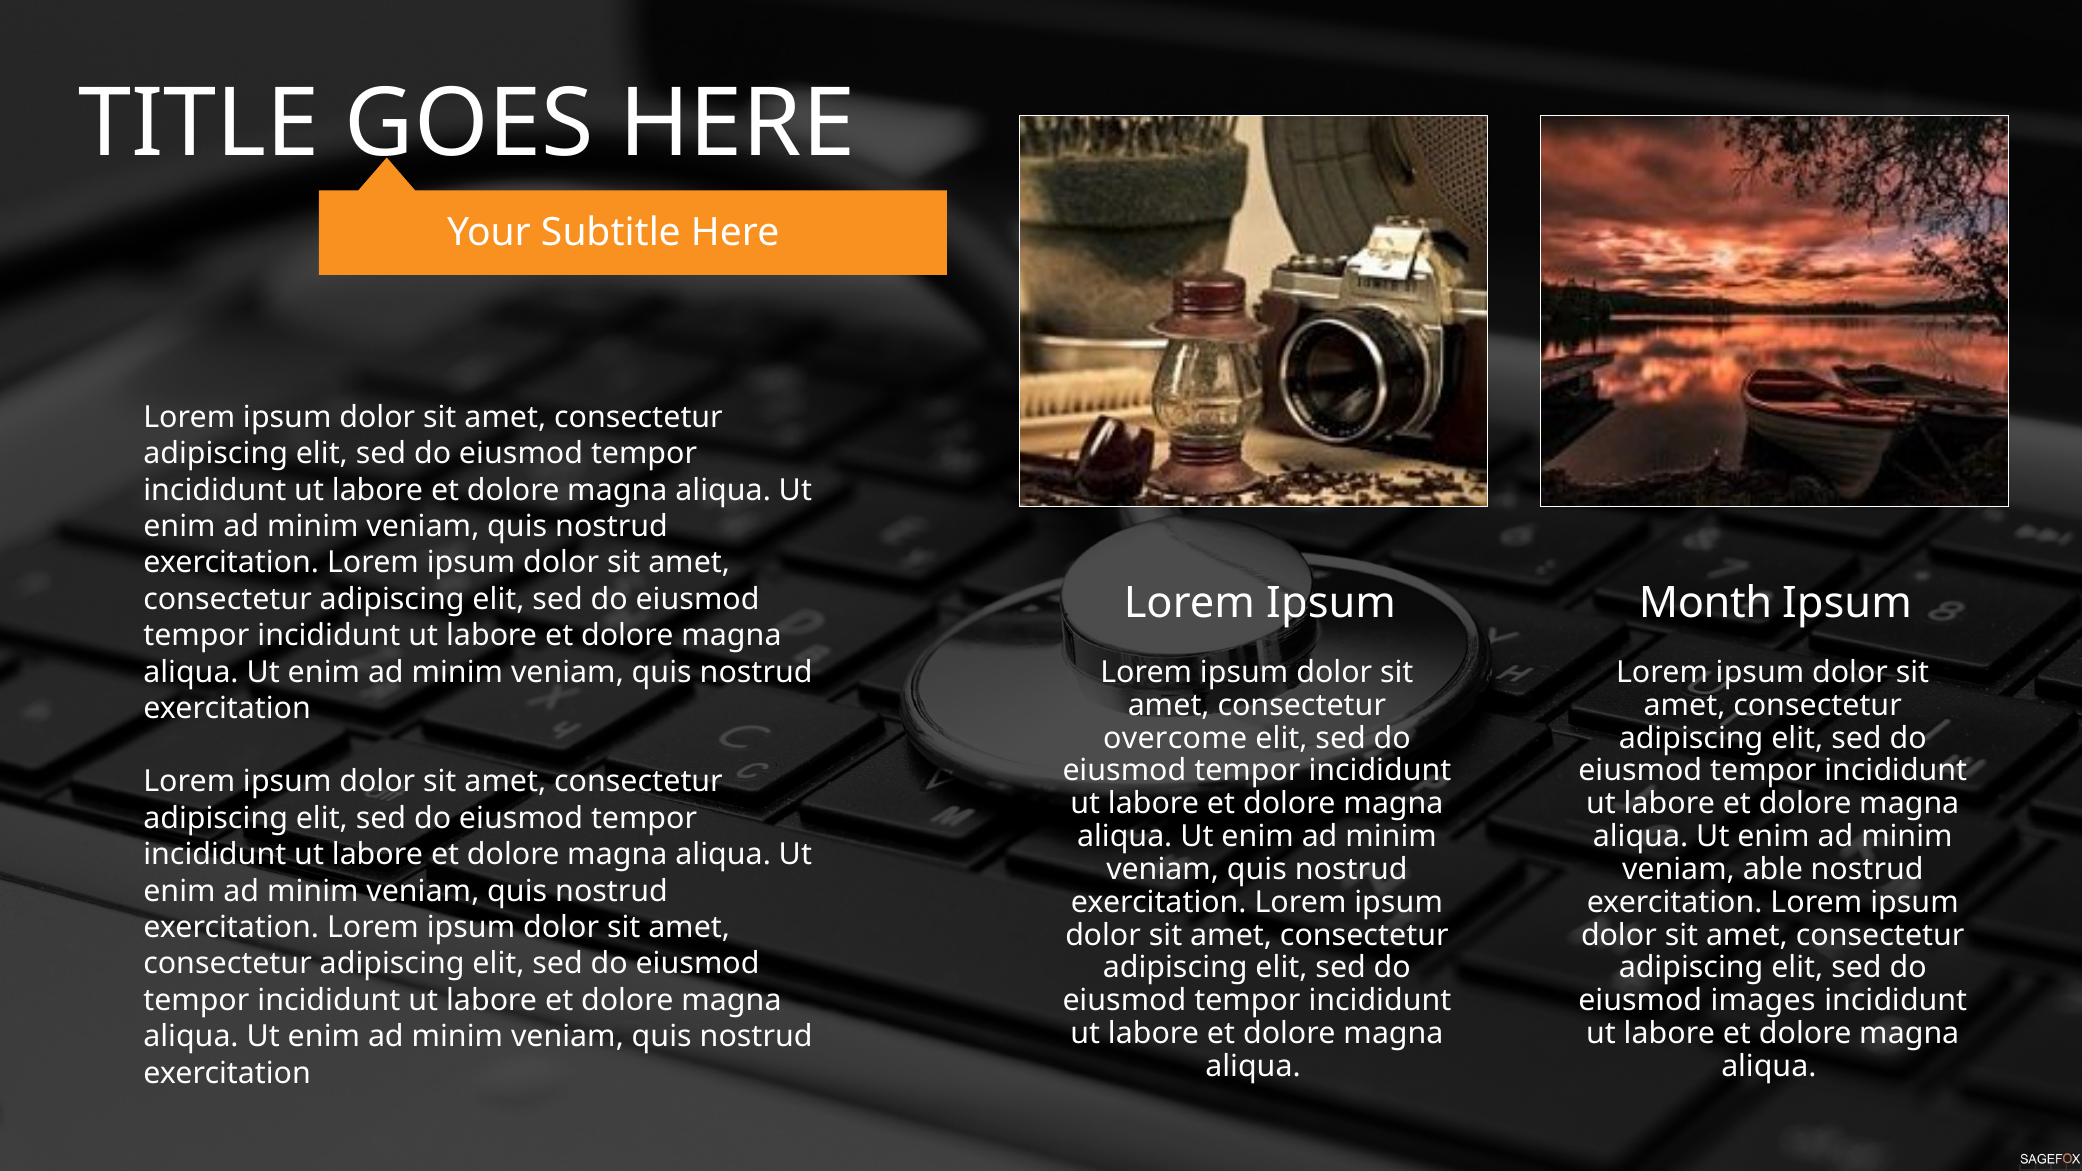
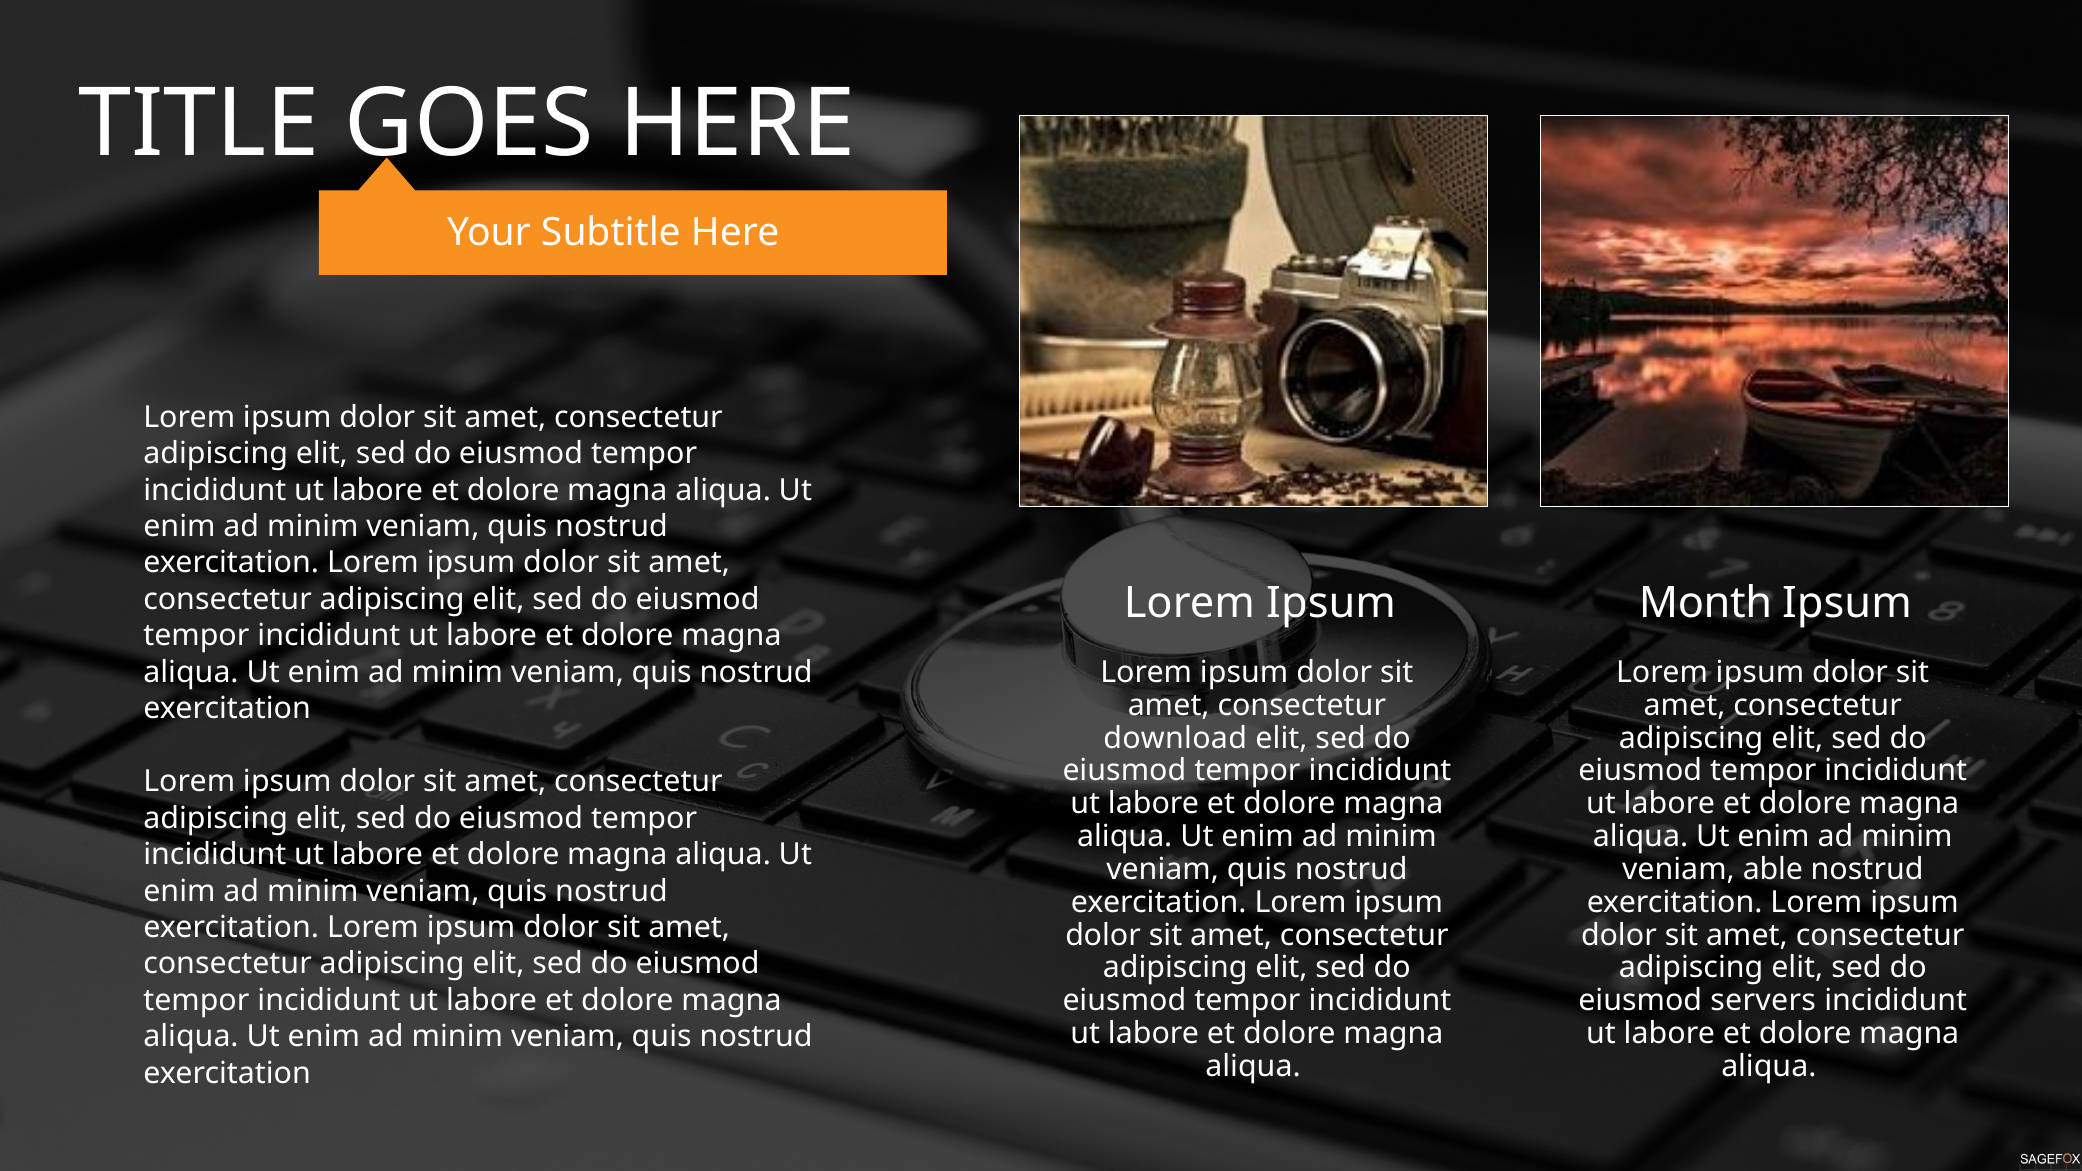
overcome: overcome -> download
images: images -> servers
